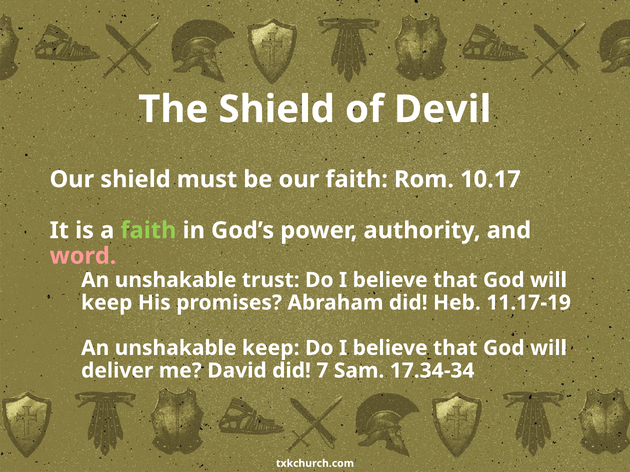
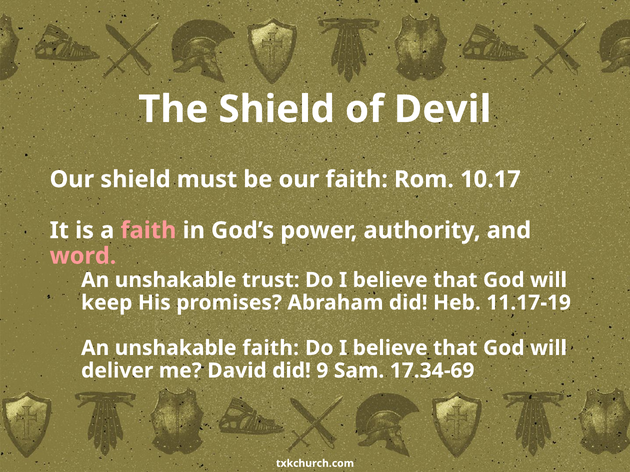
faith at (148, 231) colour: light green -> pink
unshakable keep: keep -> faith
7: 7 -> 9
17.34-34: 17.34-34 -> 17.34-69
